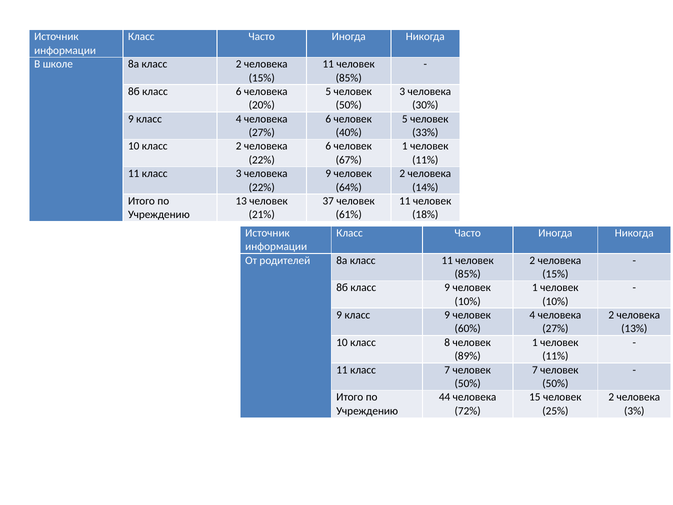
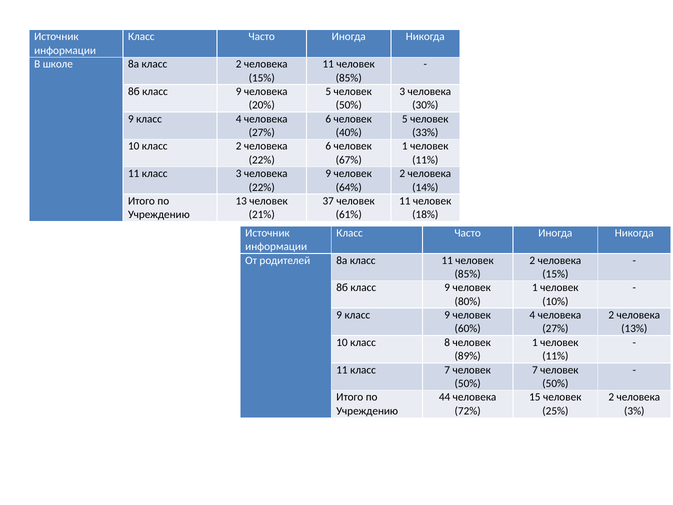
6 at (239, 91): 6 -> 9
10% at (468, 301): 10% -> 80%
